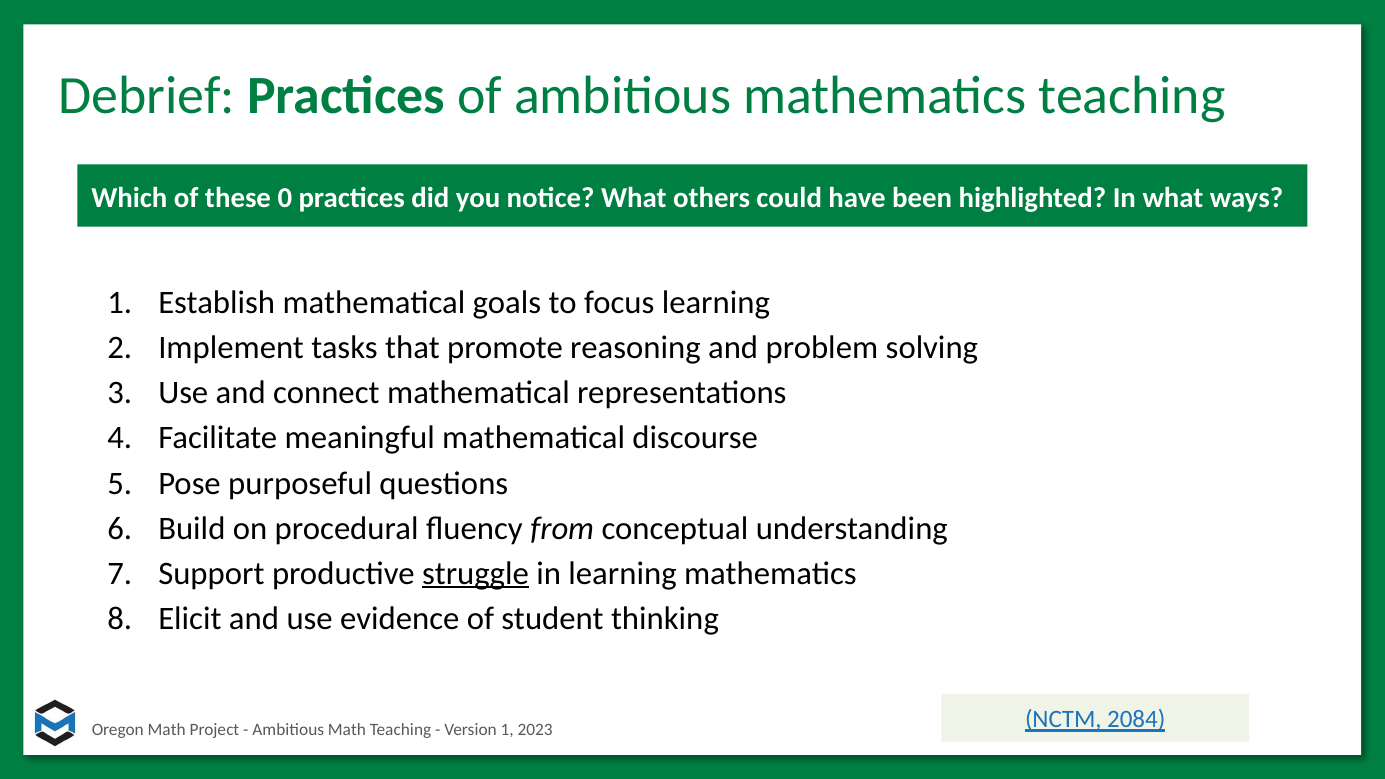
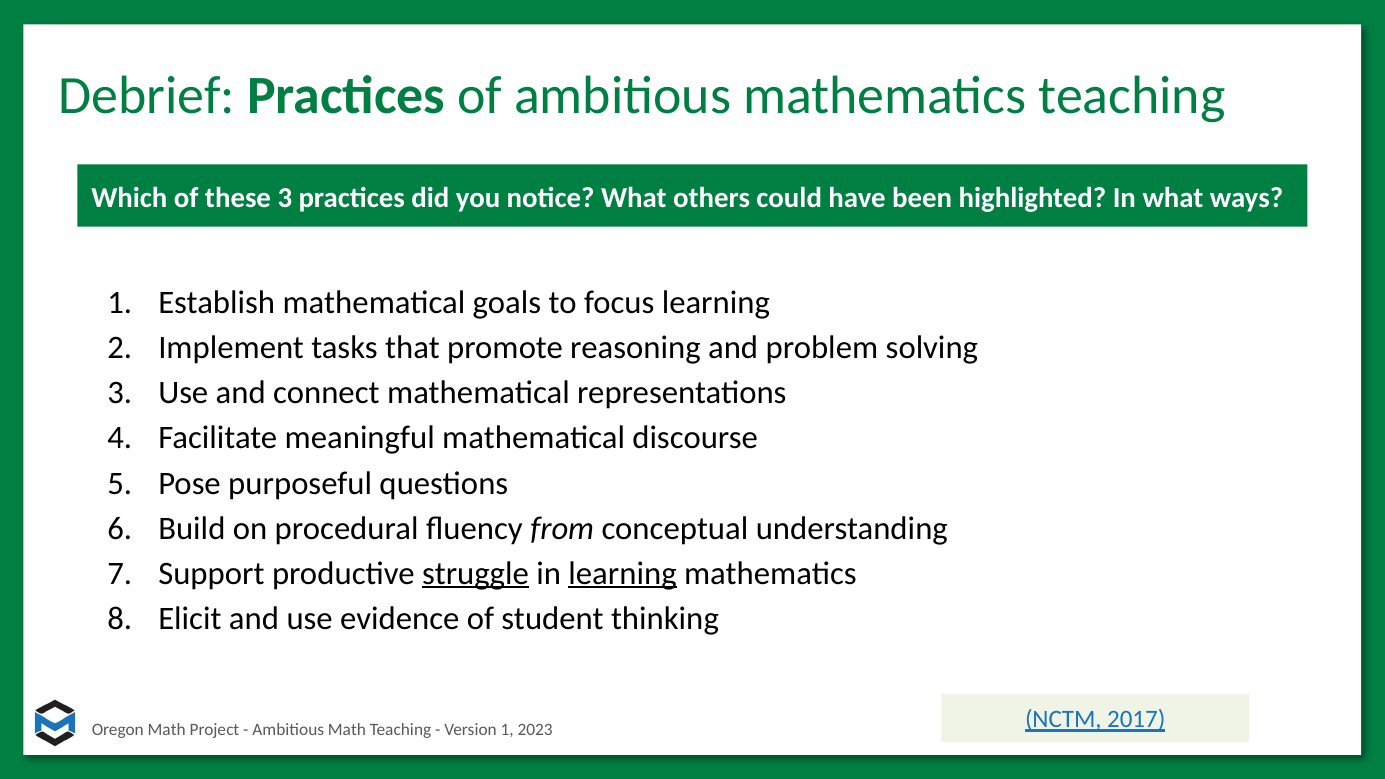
these 0: 0 -> 3
learning at (623, 573) underline: none -> present
2084: 2084 -> 2017
